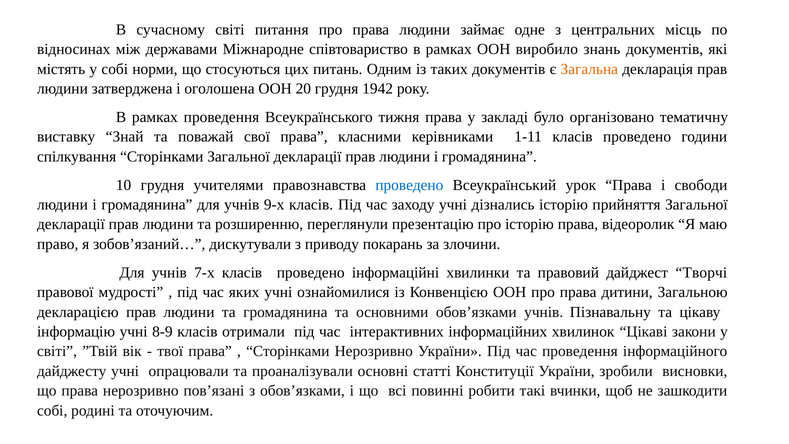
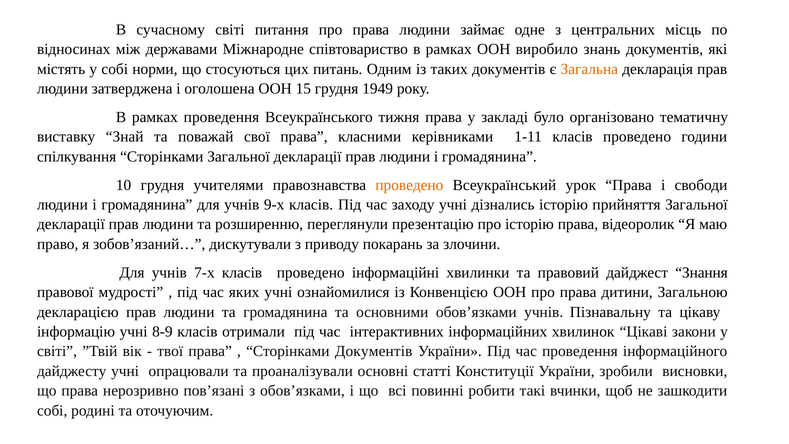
20: 20 -> 15
1942: 1942 -> 1949
проведено at (409, 185) colour: blue -> orange
Творчі: Творчі -> Знання
Сторінками Нерозривно: Нерозривно -> Документів
